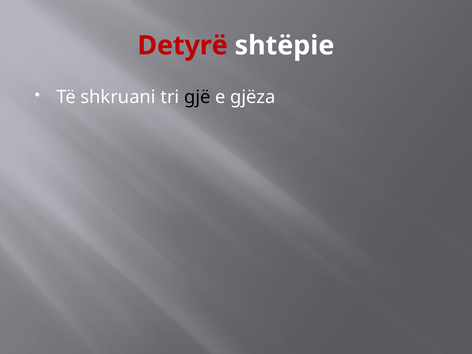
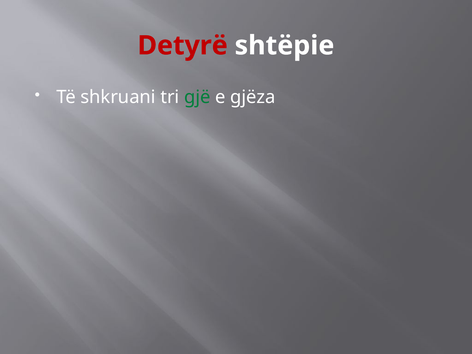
gjë colour: black -> green
